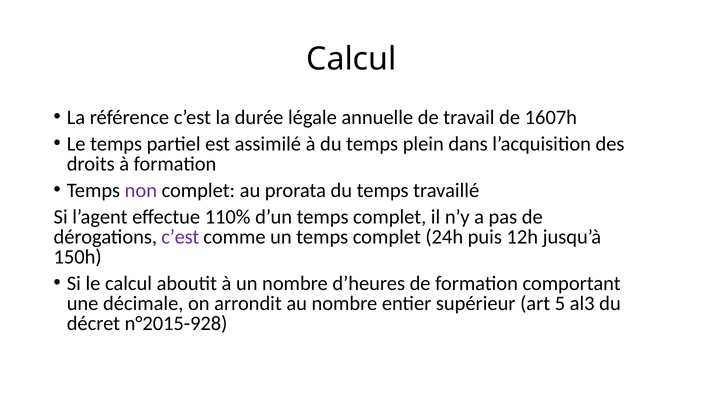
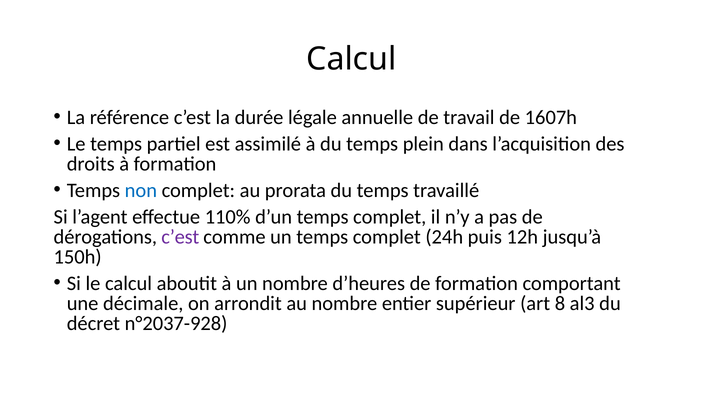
non colour: purple -> blue
5: 5 -> 8
n°2015-928: n°2015-928 -> n°2037-928
